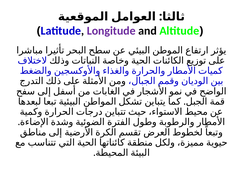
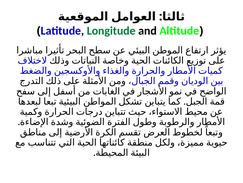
Longitude colour: purple -> green
